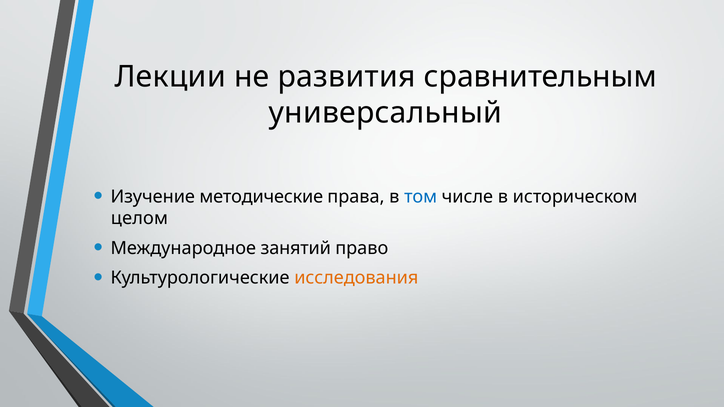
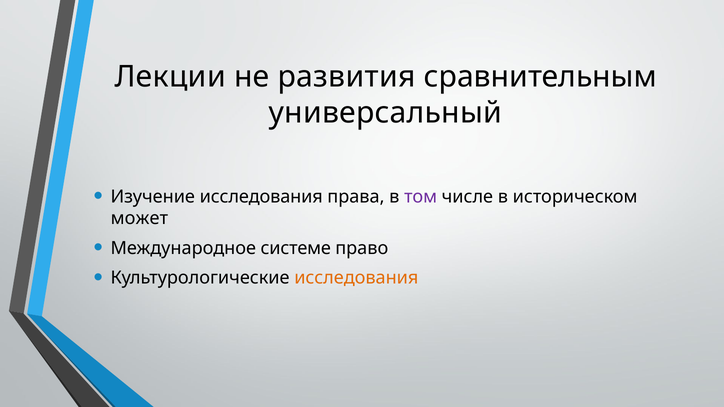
Изучение методические: методические -> исследования
том colour: blue -> purple
целом: целом -> может
занятий: занятий -> системе
